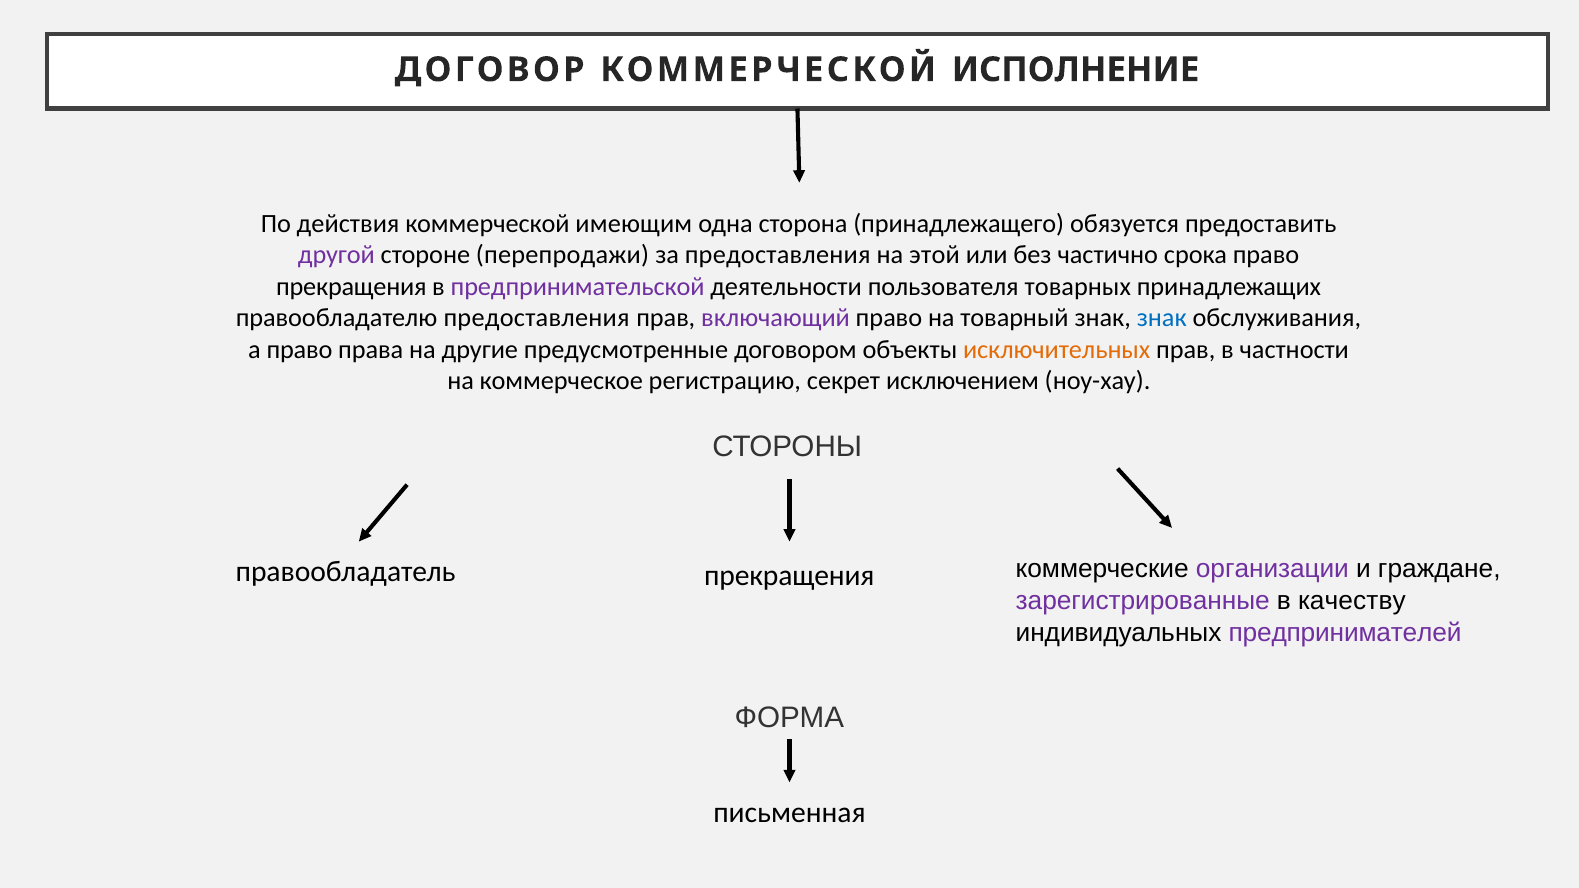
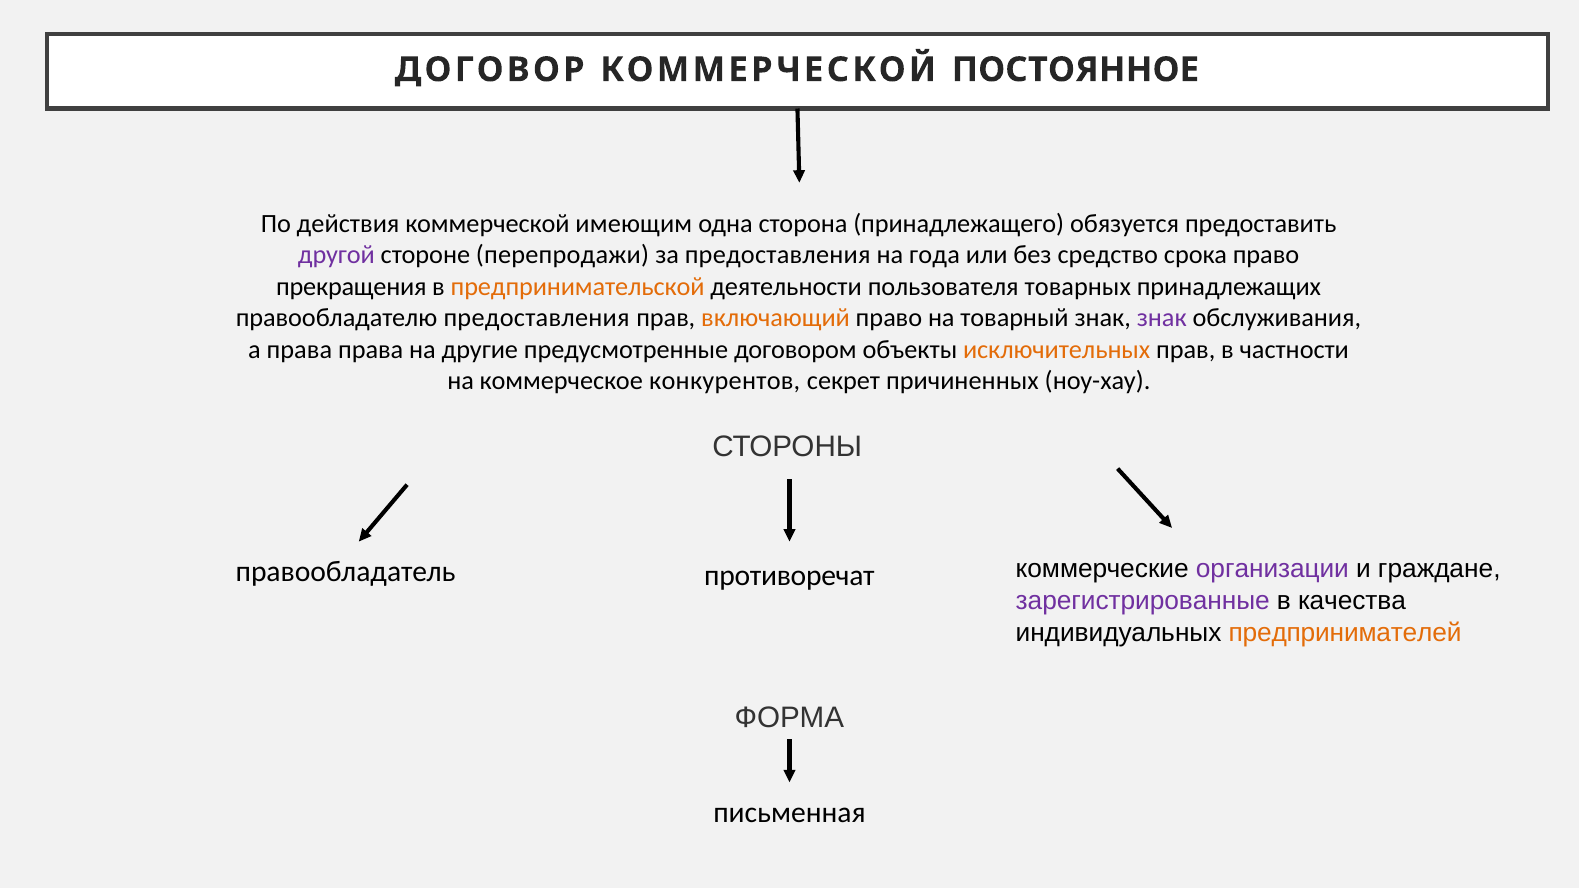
ИСПОЛНЕНИЕ: ИСПОЛНЕНИЕ -> ПОСТОЯННОЕ
этой: этой -> года
частично: частично -> средство
предпринимательской colour: purple -> orange
включающий colour: purple -> orange
знак at (1162, 318) colour: blue -> purple
а право: право -> права
регистрацию: регистрацию -> конкурентов
исключением: исключением -> причиненных
правообладатель прекращения: прекращения -> противоречат
качеству: качеству -> качества
предпринимателей colour: purple -> orange
